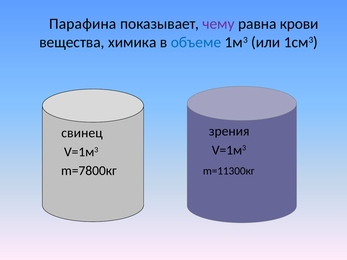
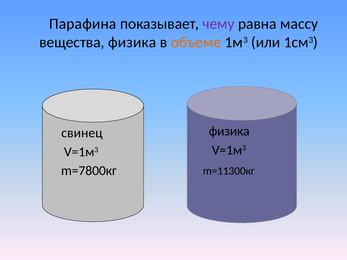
крови: крови -> массу
вещества химика: химика -> физика
объеме colour: blue -> orange
зрения at (229, 131): зрения -> физика
